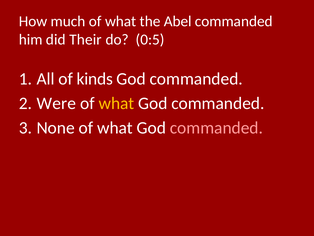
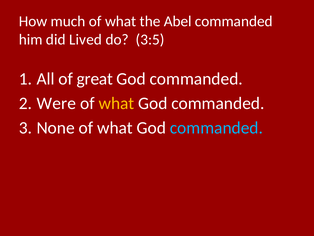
Their: Their -> Lived
0:5: 0:5 -> 3:5
kinds: kinds -> great
commanded at (216, 127) colour: pink -> light blue
